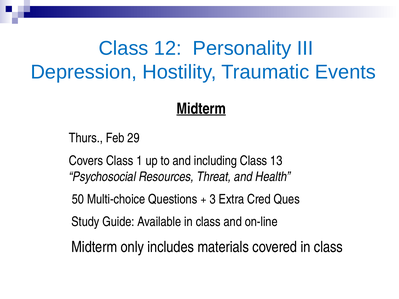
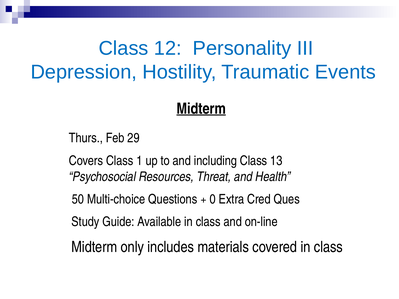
3: 3 -> 0
